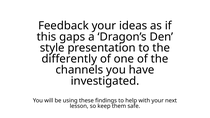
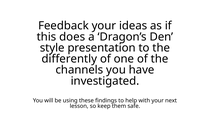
gaps: gaps -> does
